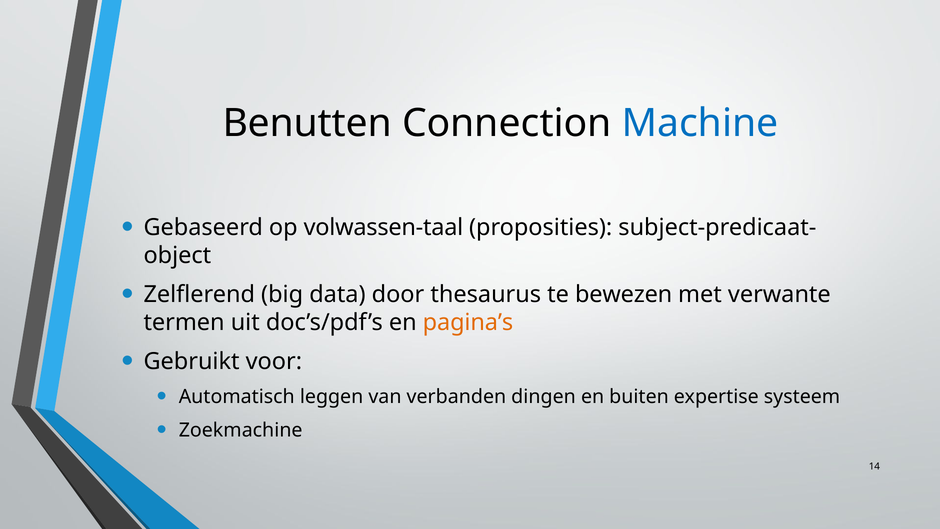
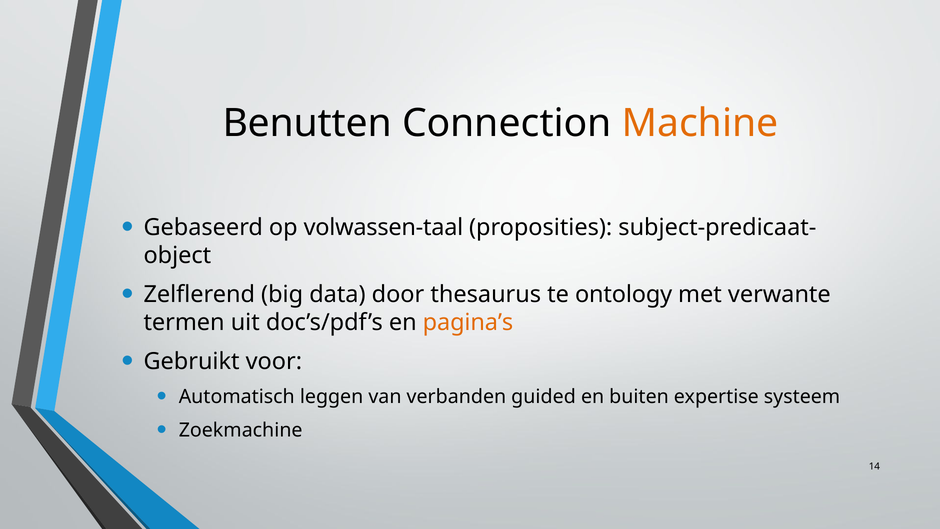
Machine colour: blue -> orange
bewezen: bewezen -> ontology
dingen: dingen -> guided
